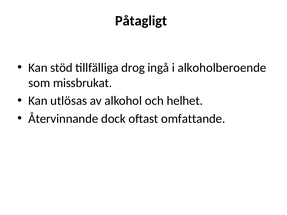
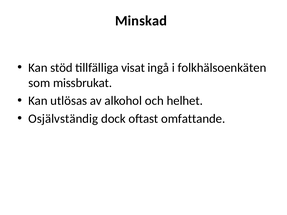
Påtagligt: Påtagligt -> Minskad
drog: drog -> visat
alkoholberoende: alkoholberoende -> folkhälsoenkäten
Återvinnande: Återvinnande -> Osjälvständig
